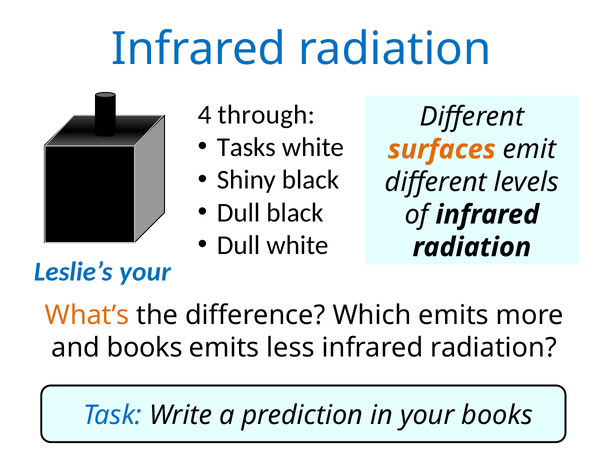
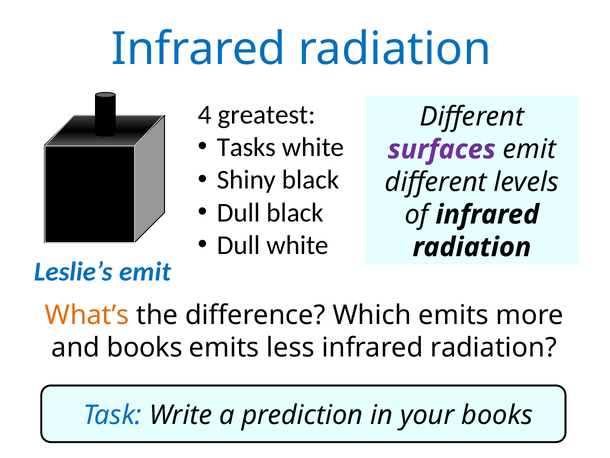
through: through -> greatest
surfaces colour: orange -> purple
Leslie’s your: your -> emit
